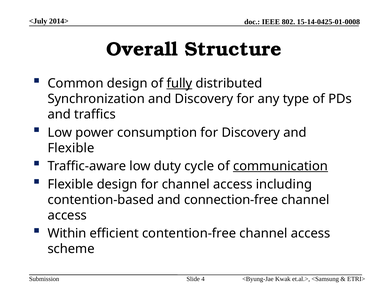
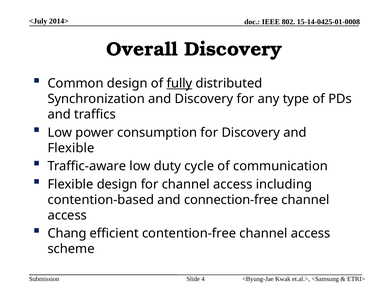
Overall Structure: Structure -> Discovery
communication underline: present -> none
Within: Within -> Chang
